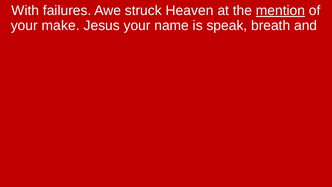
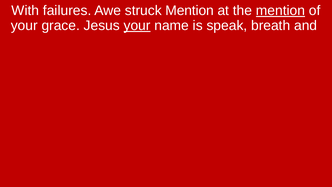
struck Heaven: Heaven -> Mention
make: make -> grace
your at (137, 25) underline: none -> present
